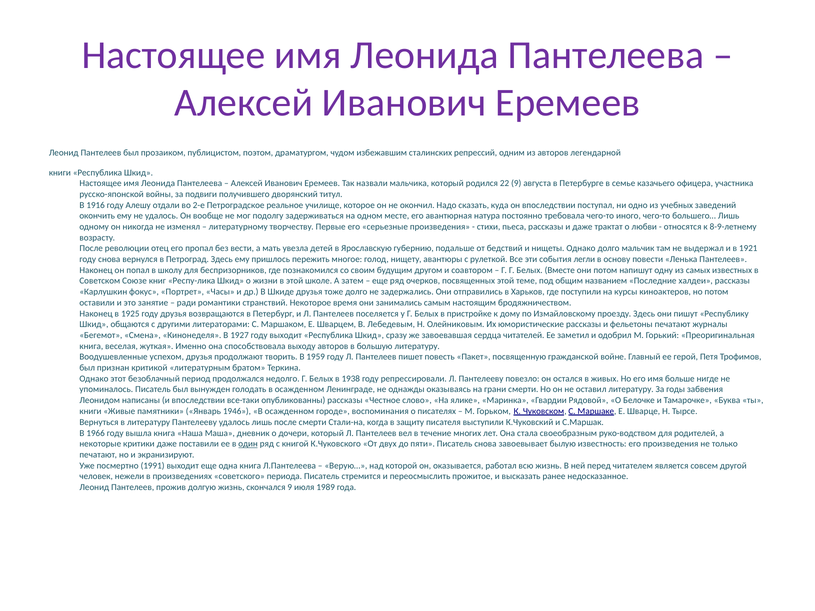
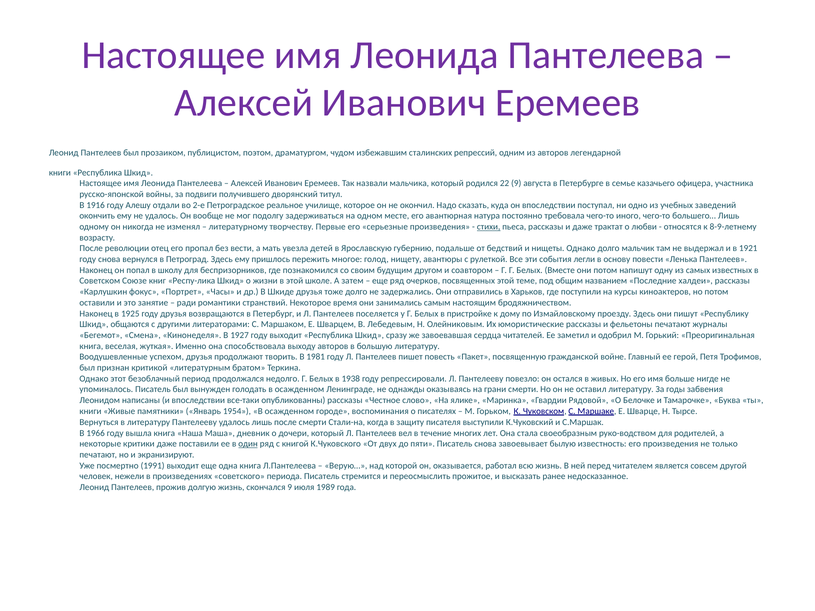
стихи underline: none -> present
1959: 1959 -> 1981
1946: 1946 -> 1954
